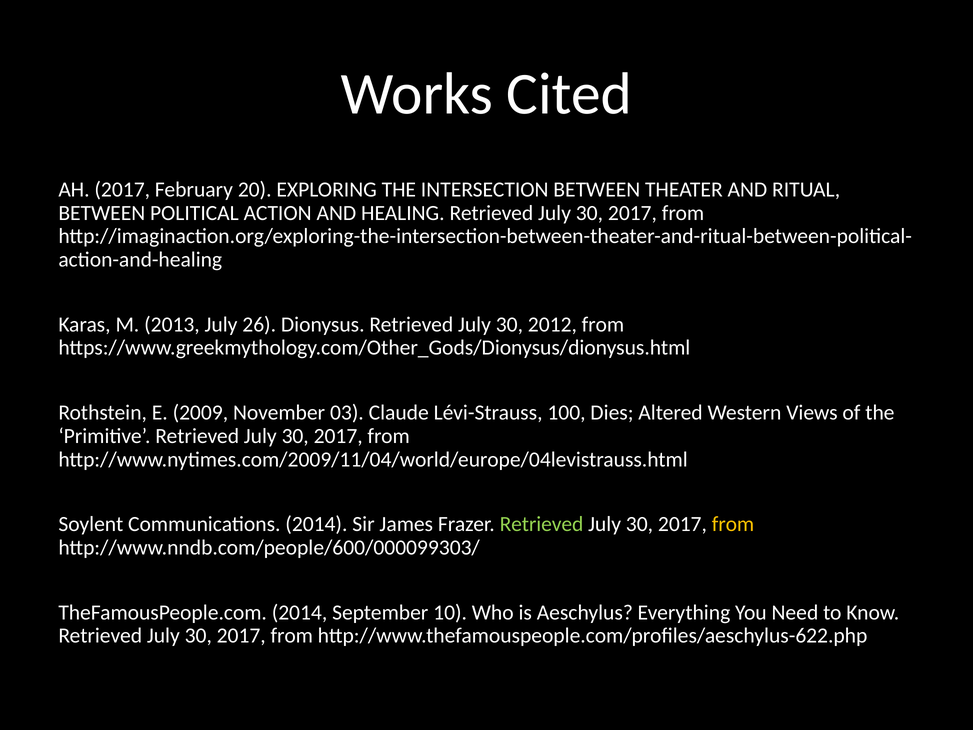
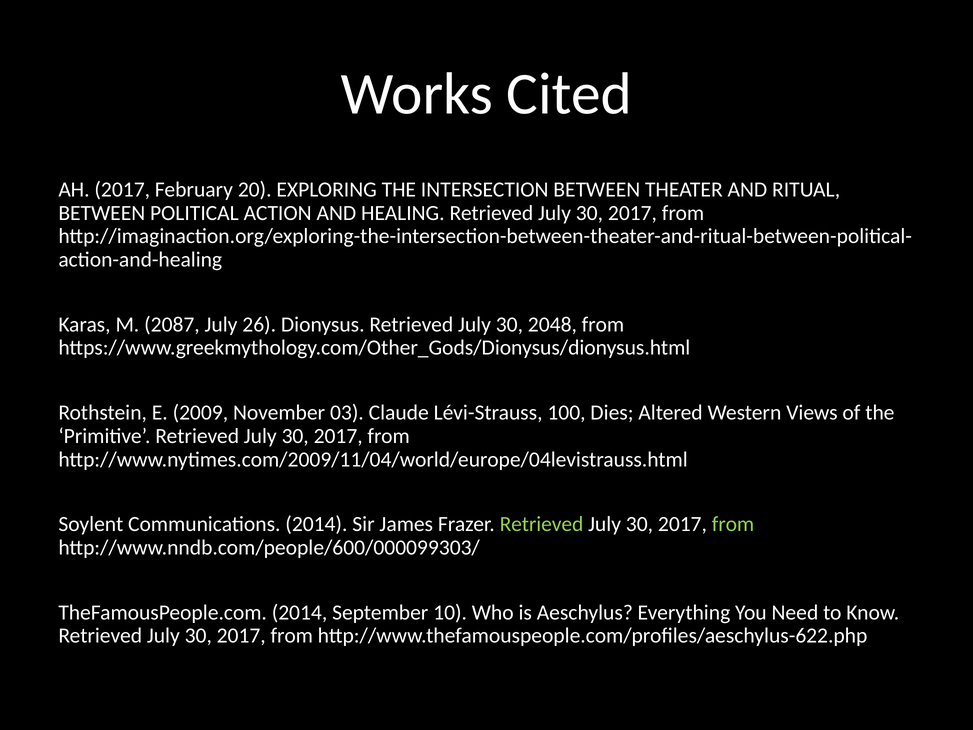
2013: 2013 -> 2087
2012: 2012 -> 2048
from at (733, 524) colour: yellow -> light green
